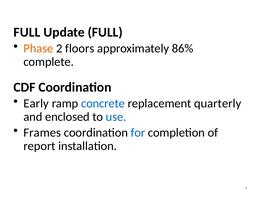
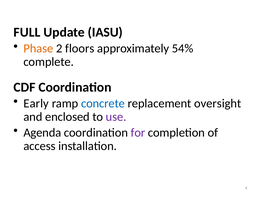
Update FULL: FULL -> IASU
86%: 86% -> 54%
quarterly: quarterly -> oversight
use colour: blue -> purple
Frames: Frames -> Agenda
for colour: blue -> purple
report: report -> access
